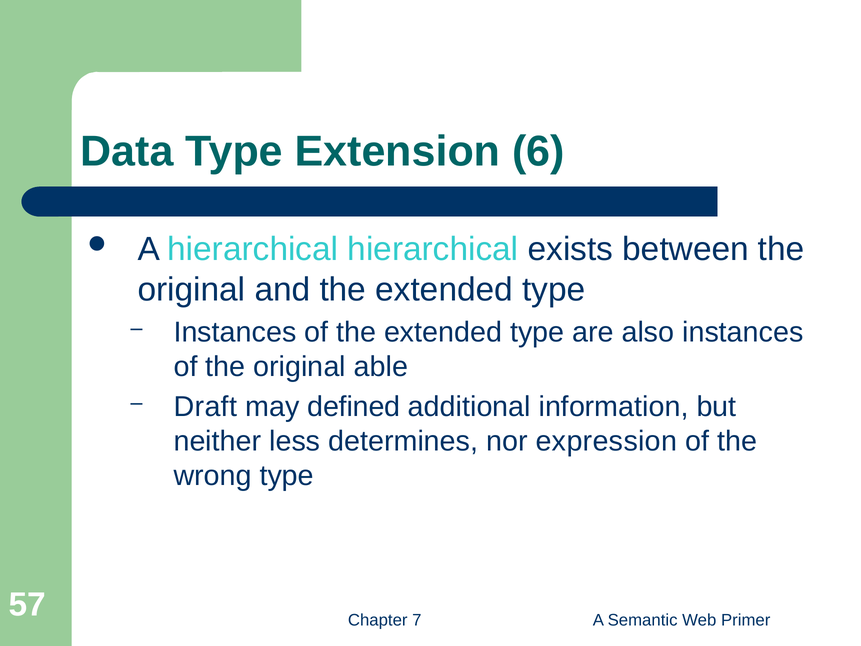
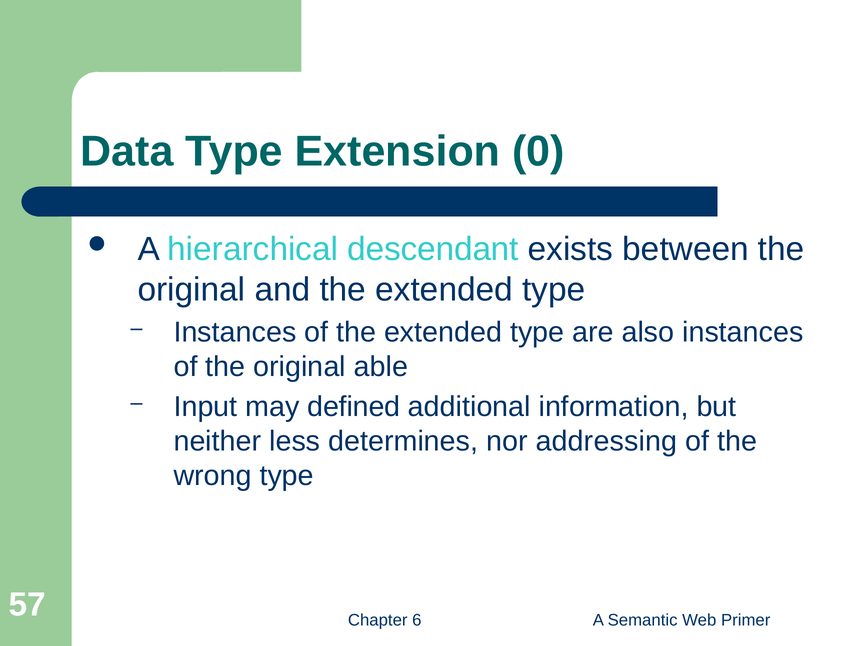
6: 6 -> 0
hierarchical hierarchical: hierarchical -> descendant
Draft: Draft -> Input
expression: expression -> addressing
7: 7 -> 6
